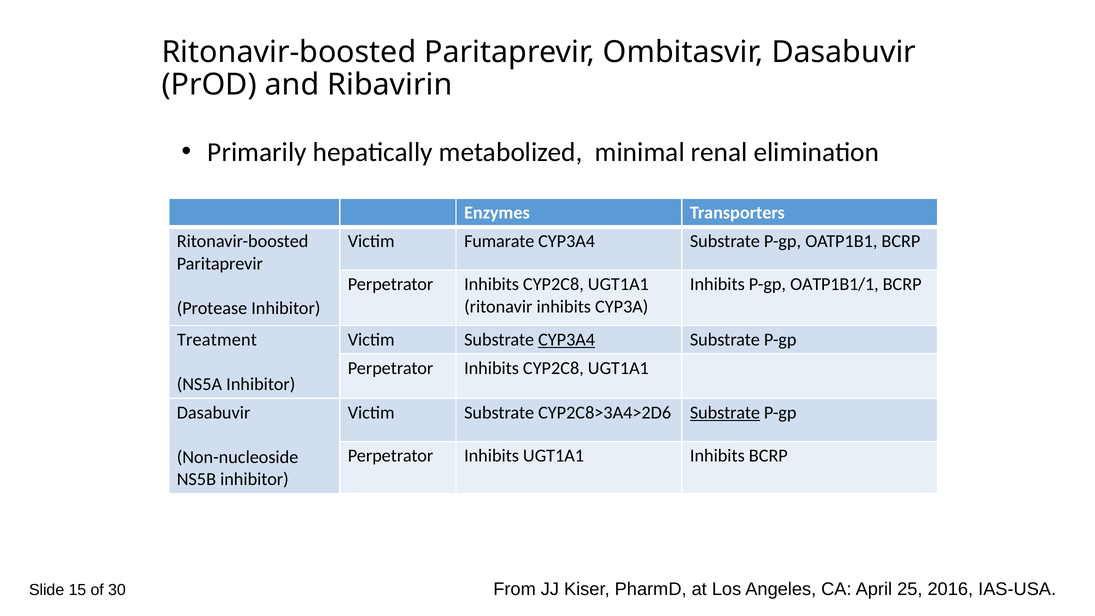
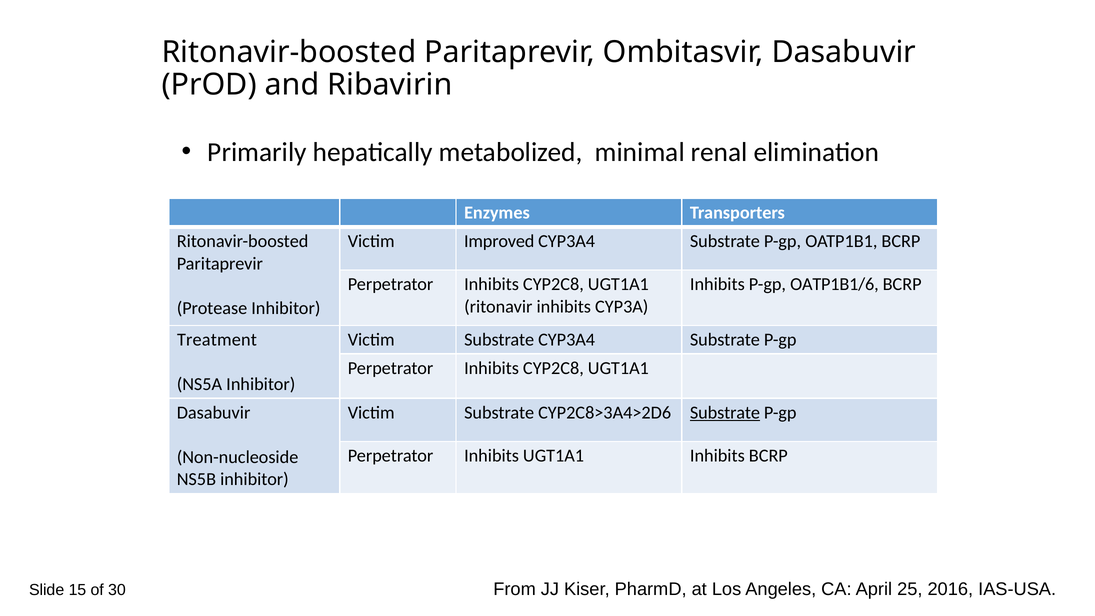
Fumarate: Fumarate -> Improved
OATP1B1/1: OATP1B1/1 -> OATP1B1/6
CYP3A4 at (567, 340) underline: present -> none
